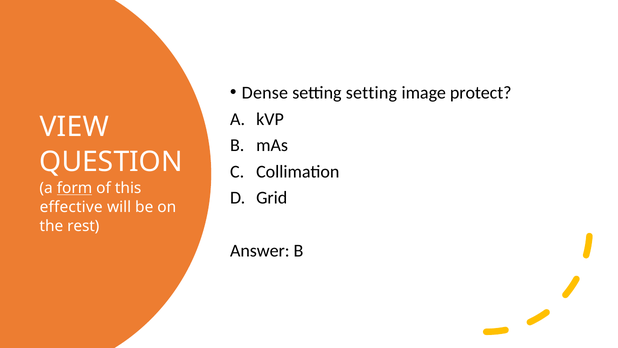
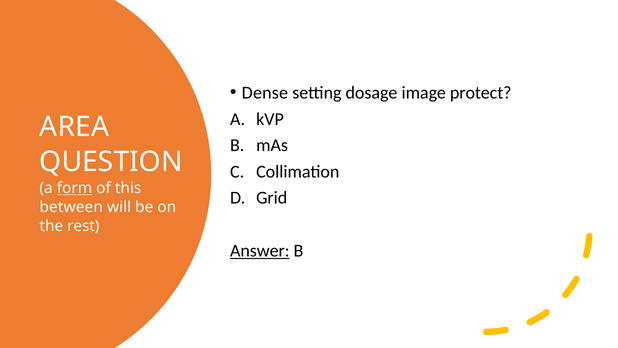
setting setting: setting -> dosage
VIEW: VIEW -> AREA
effective: effective -> between
Answer underline: none -> present
